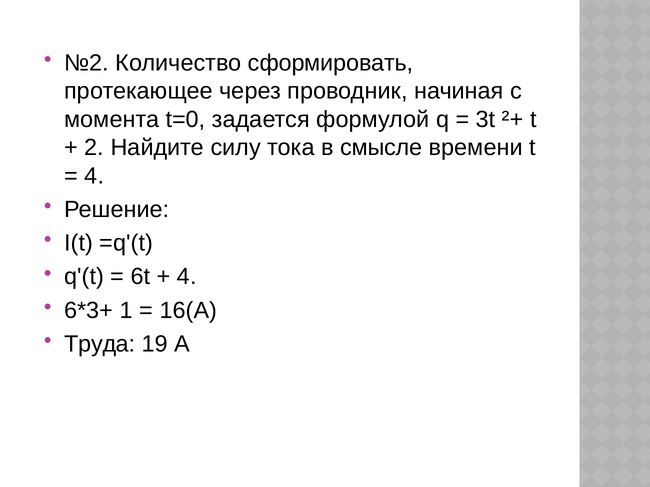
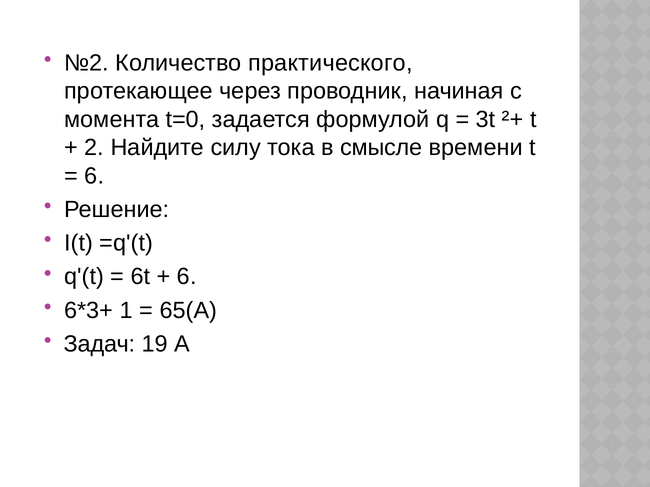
сформировать: сформировать -> практического
4 at (94, 176): 4 -> 6
4 at (187, 277): 4 -> 6
16(A: 16(A -> 65(A
Труда: Труда -> Задач
